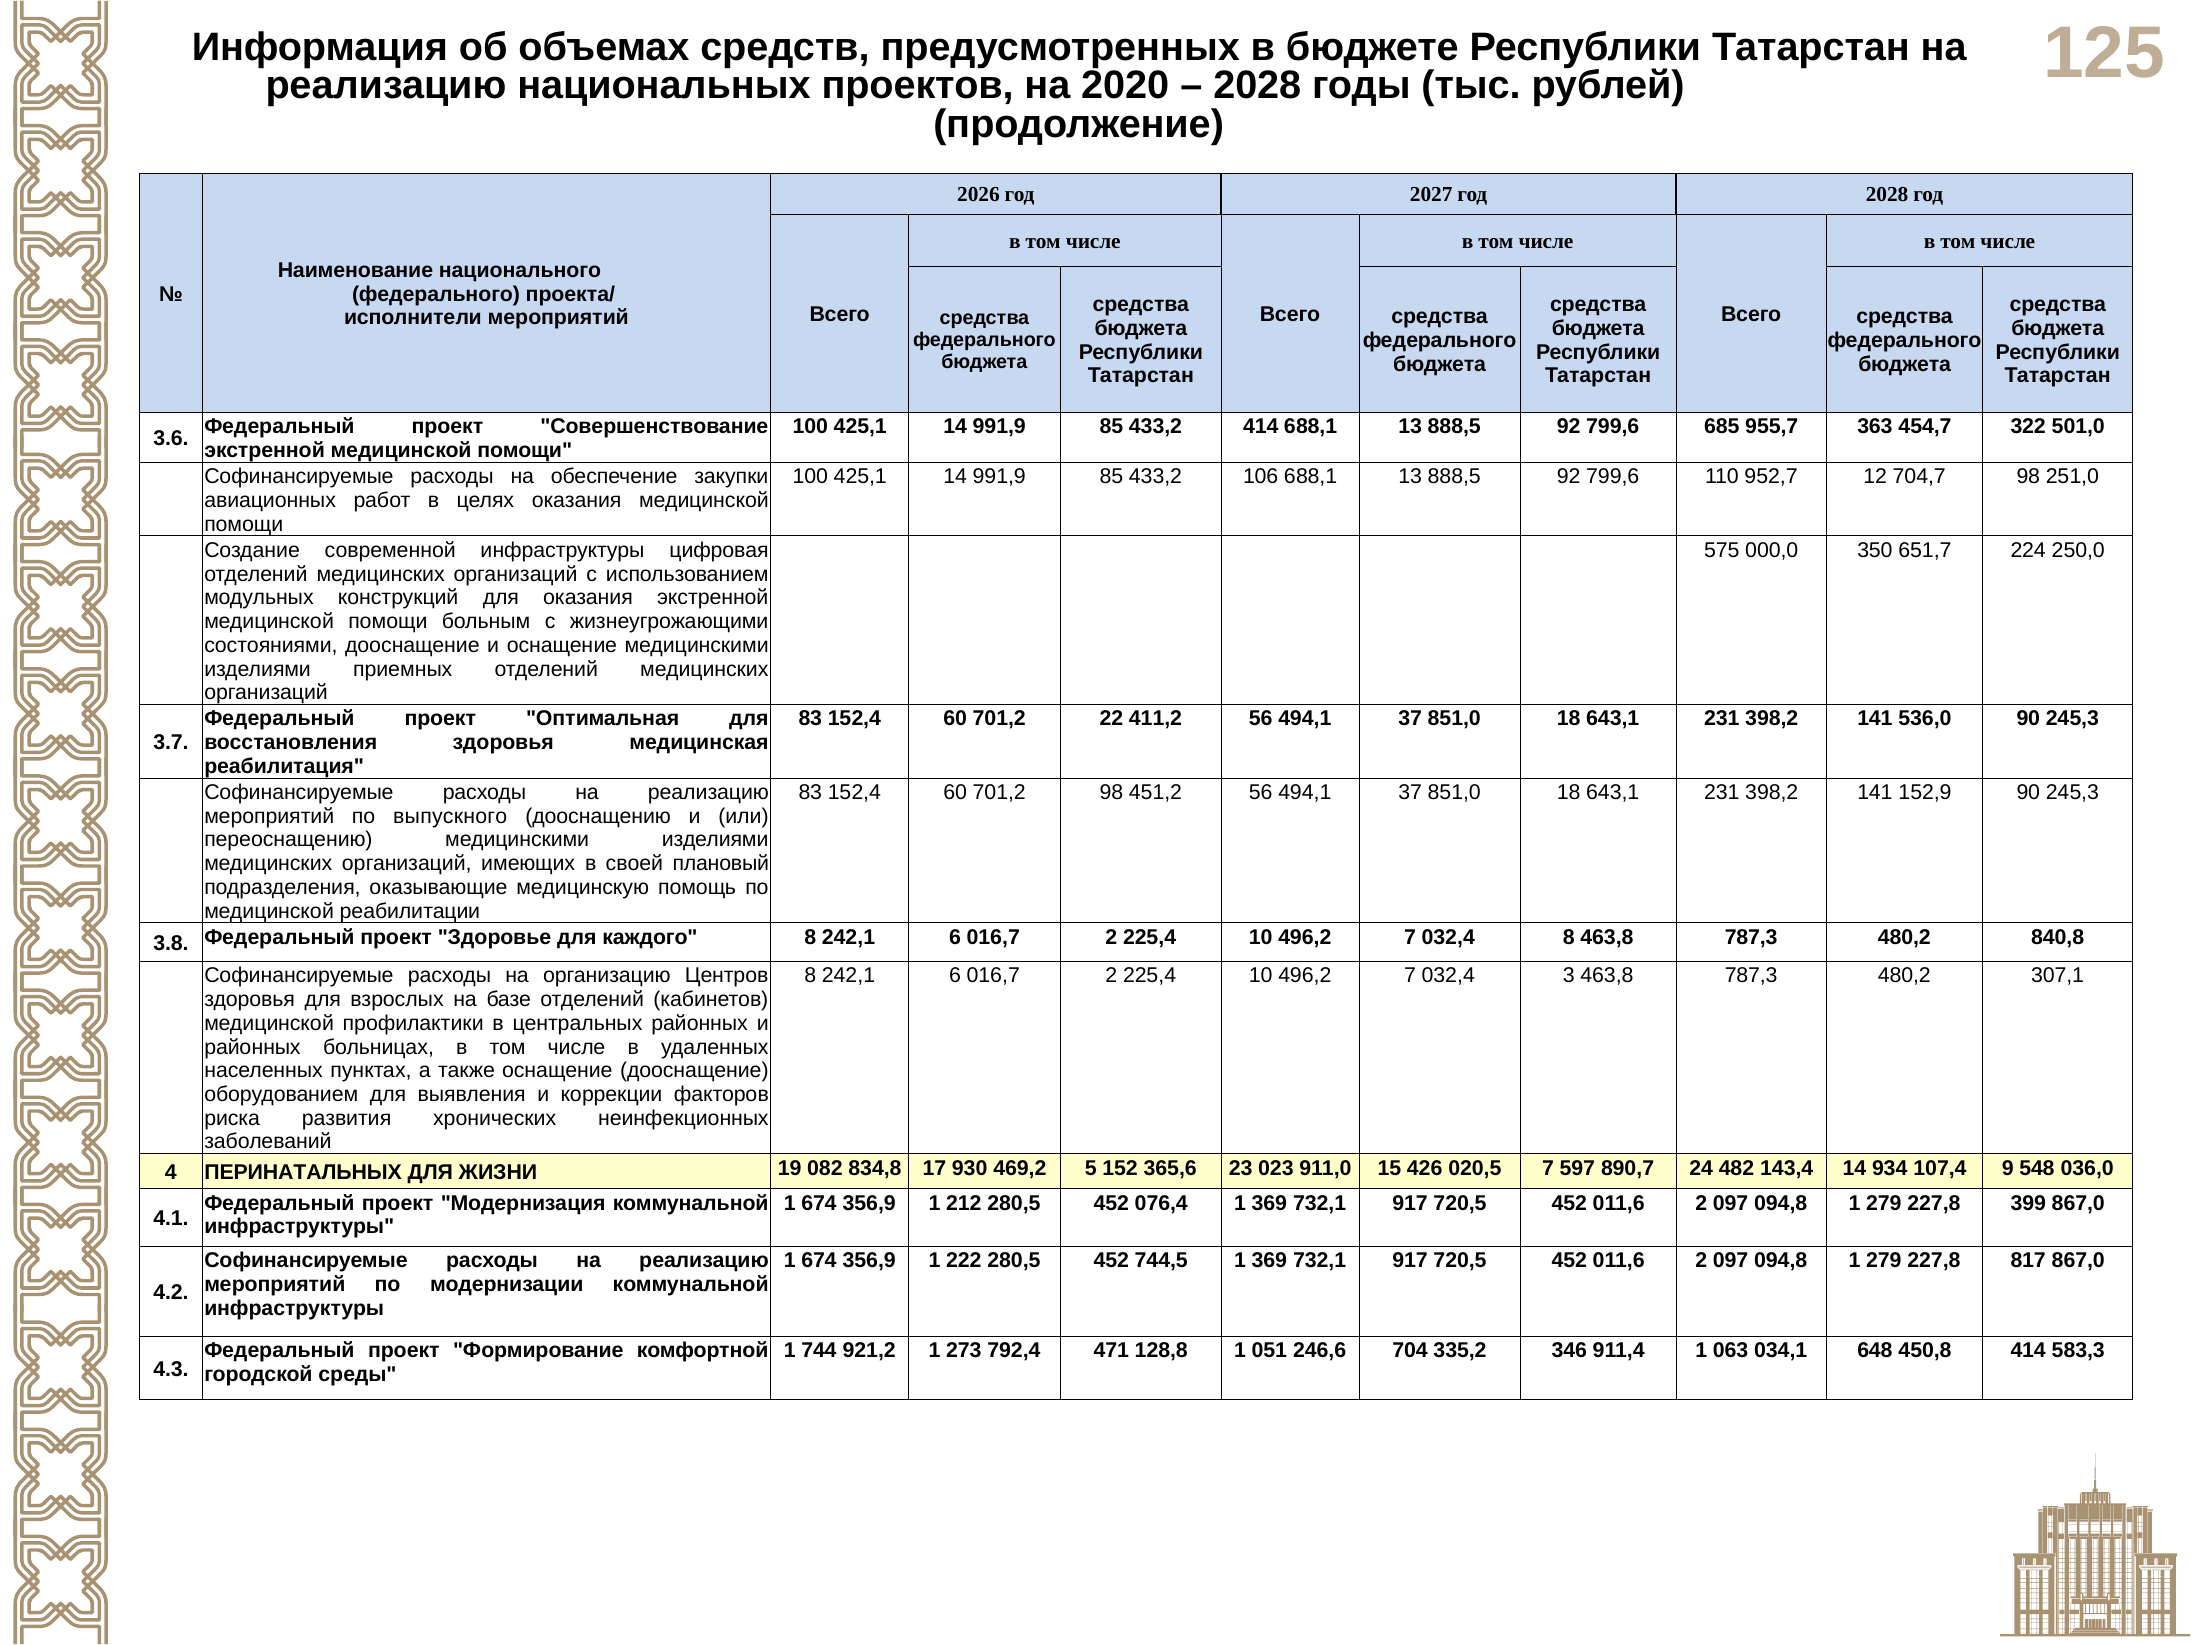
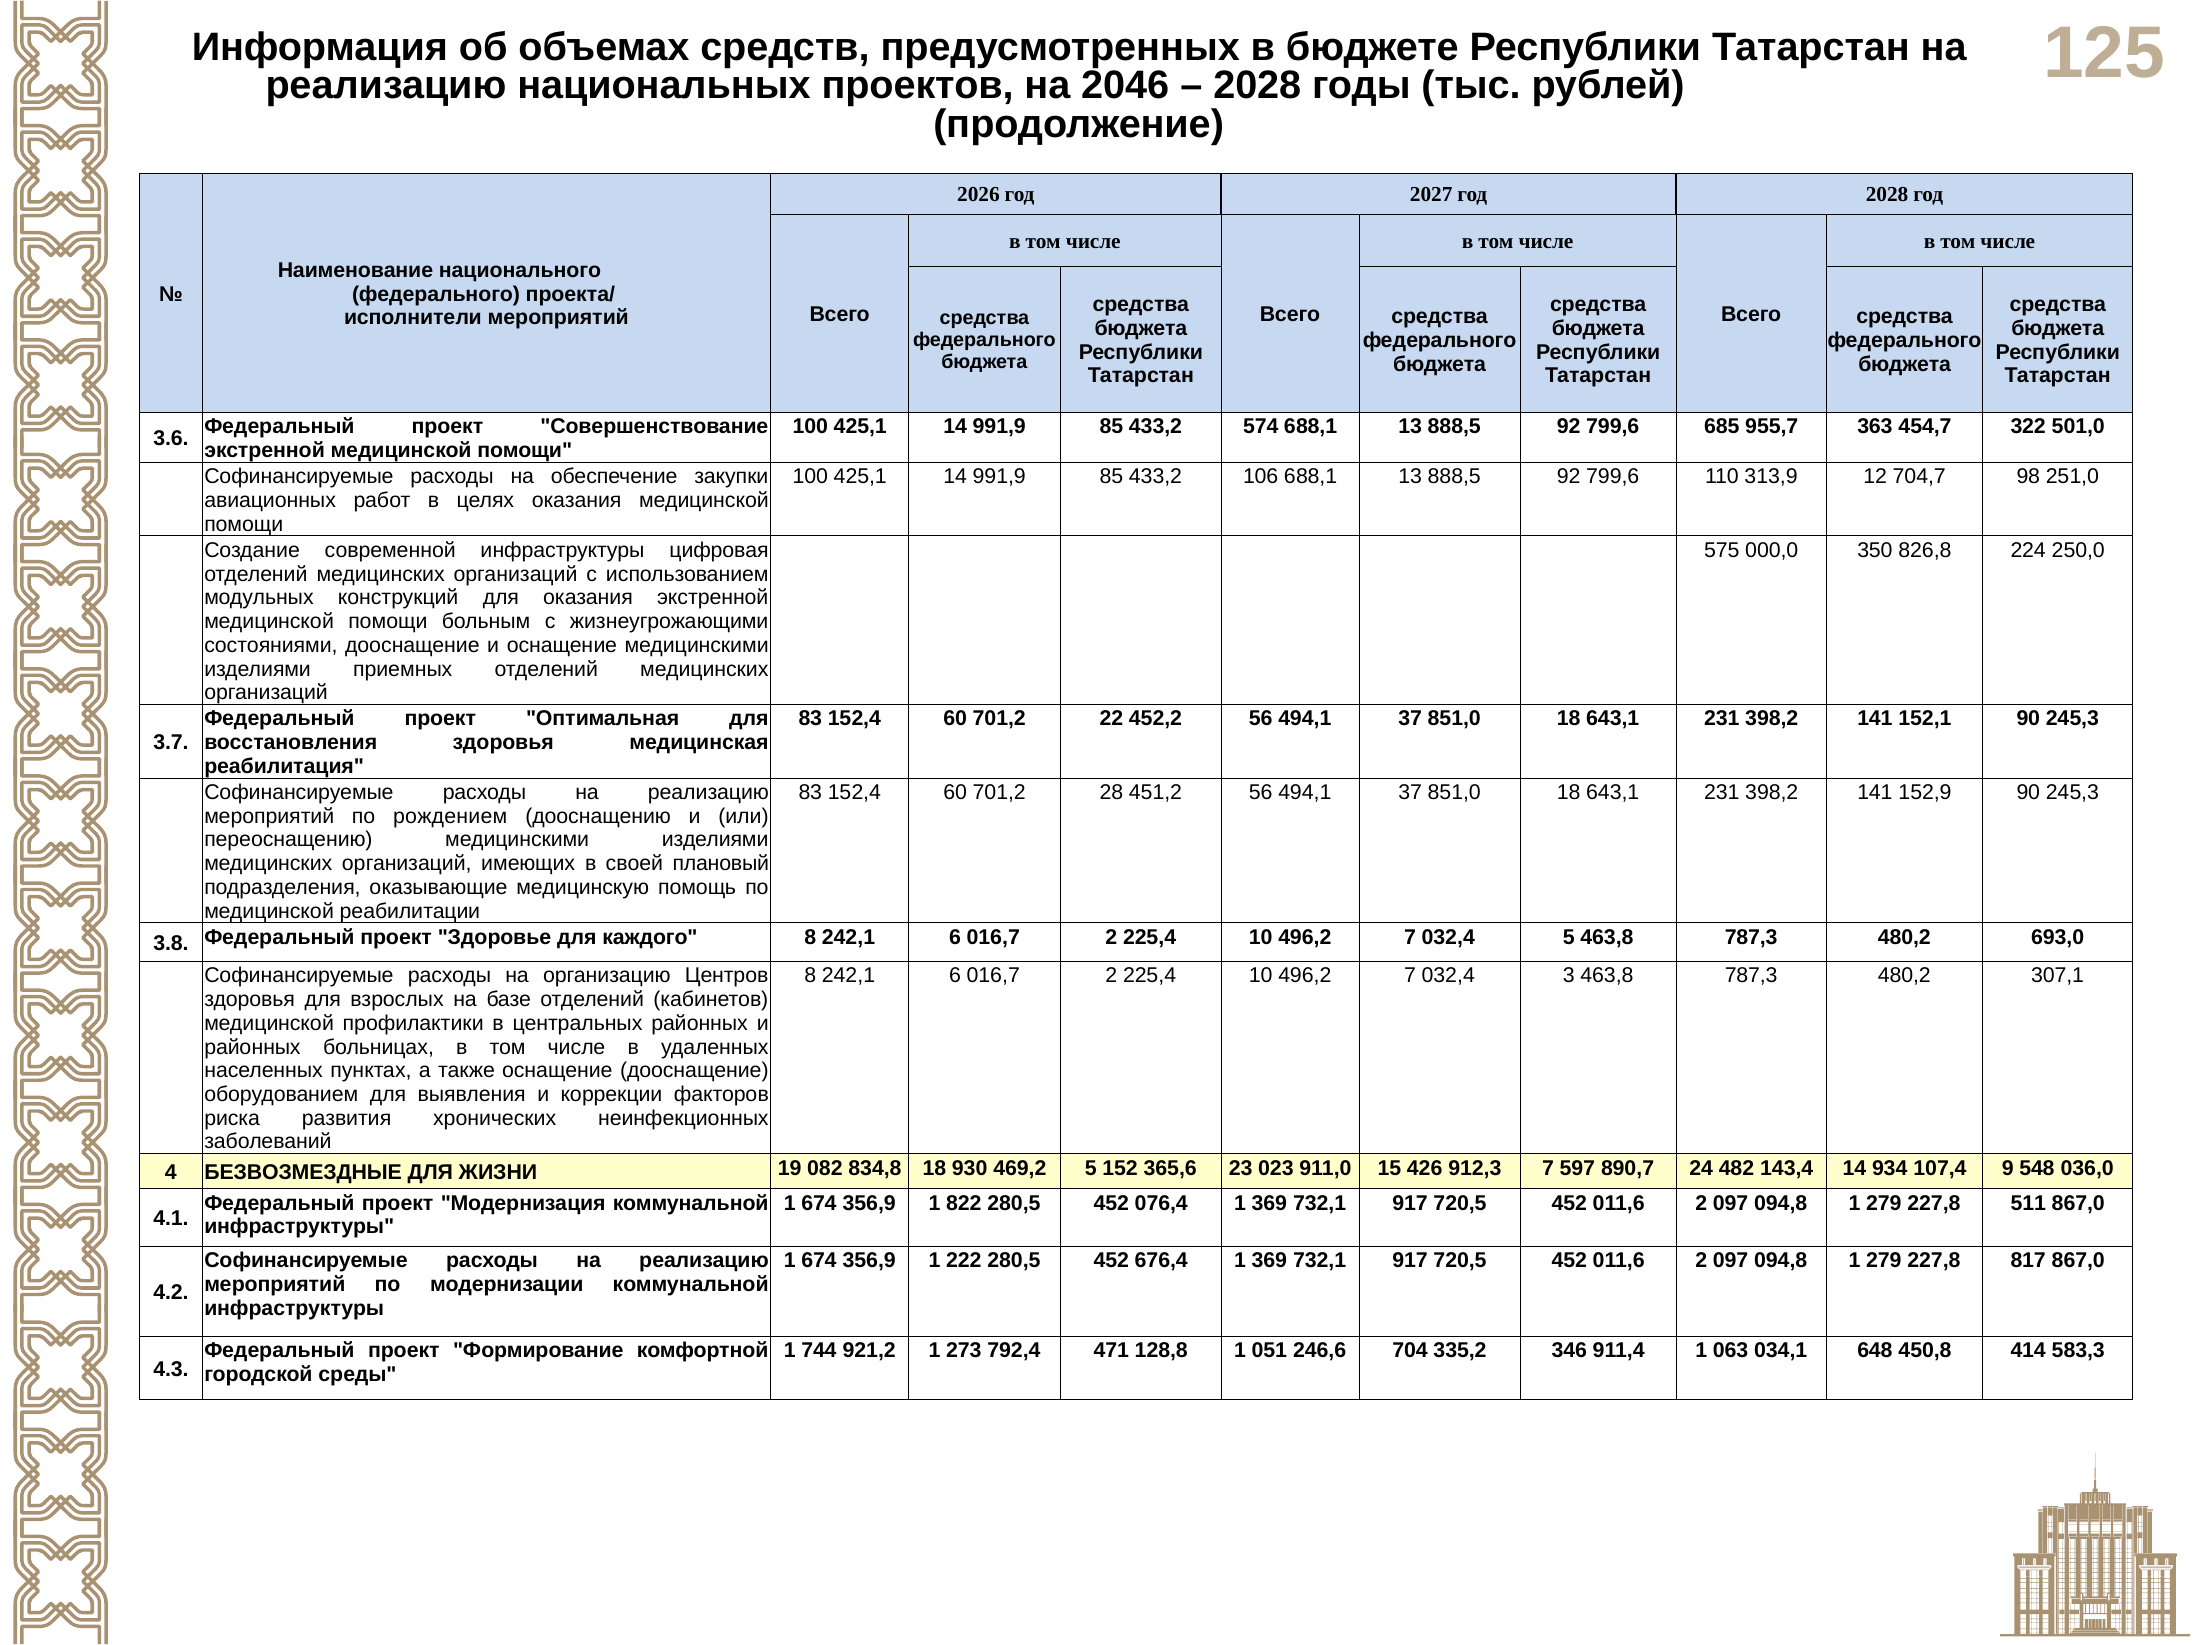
2020: 2020 -> 2046
433,2 414: 414 -> 574
952,7: 952,7 -> 313,9
651,7: 651,7 -> 826,8
411,2: 411,2 -> 452,2
536,0: 536,0 -> 152,1
701,2 98: 98 -> 28
выпускного: выпускного -> рождением
032,4 8: 8 -> 5
840,8: 840,8 -> 693,0
ПЕРИНАТАЛЬНЫХ: ПЕРИНАТАЛЬНЫХ -> БЕЗВОЗМЕЗДНЫЕ
834,8 17: 17 -> 18
020,5: 020,5 -> 912,3
212: 212 -> 822
399: 399 -> 511
744,5: 744,5 -> 676,4
